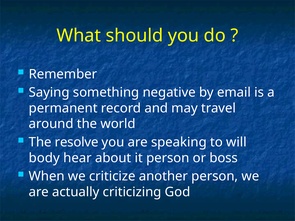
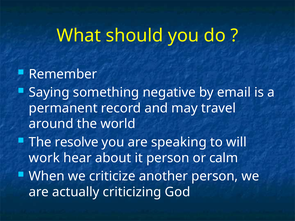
body: body -> work
boss: boss -> calm
